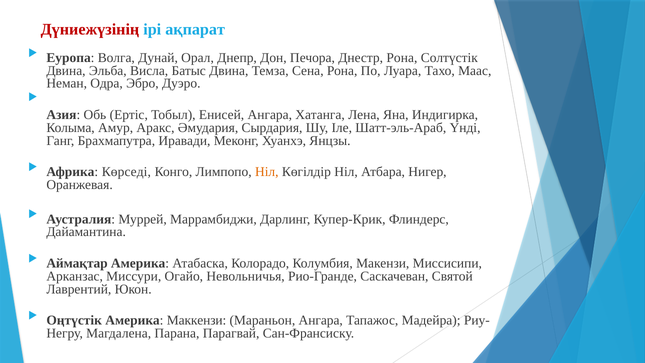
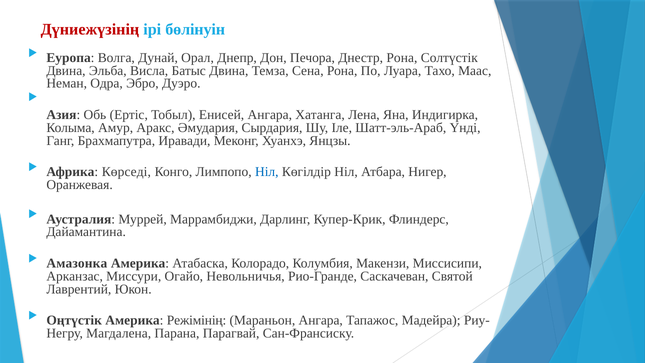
ақпарат: ақпарат -> бөлінуін
Ніл at (267, 172) colour: orange -> blue
Аймақтар: Аймақтар -> Амазонка
Маккензи: Маккензи -> Режімінің
